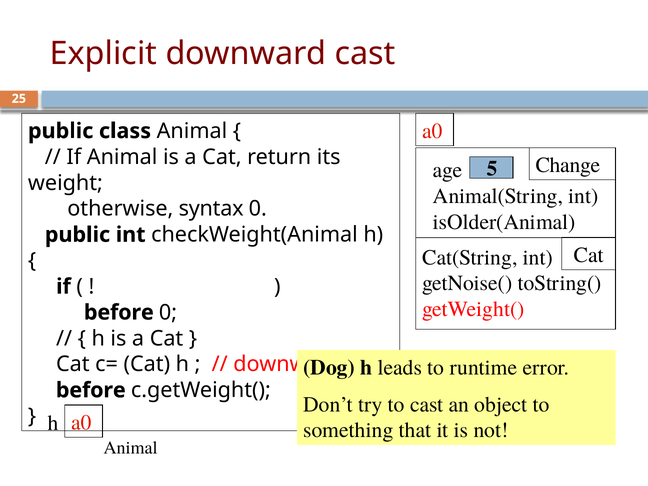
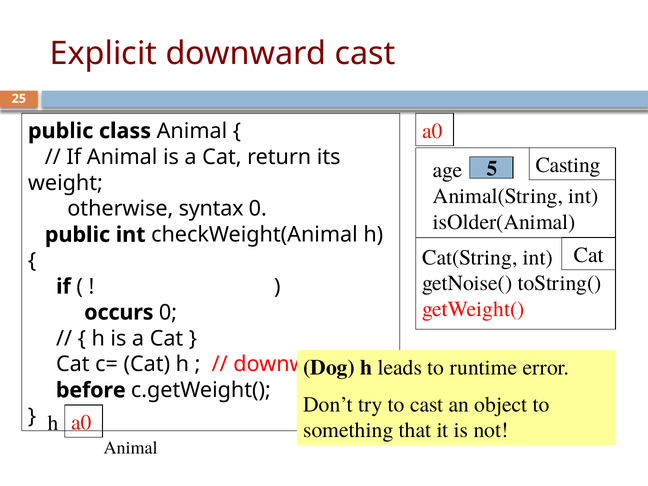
Change: Change -> Casting
before at (119, 312): before -> occurs
